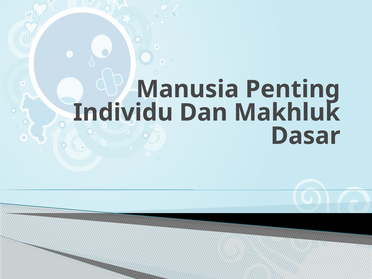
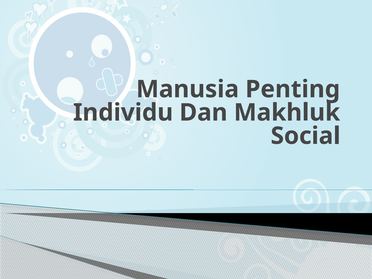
Dasar: Dasar -> Social
